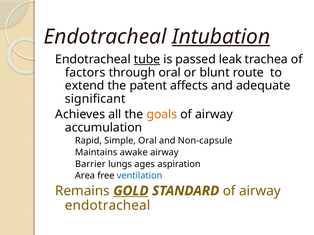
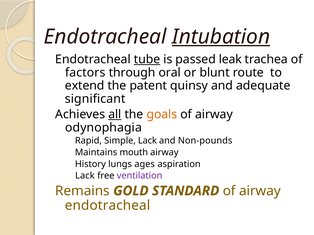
affects: affects -> quinsy
all underline: none -> present
accumulation: accumulation -> odynophagia
Simple Oral: Oral -> Lack
Non-capsule: Non-capsule -> Non-pounds
awake: awake -> mouth
Barrier: Barrier -> History
Area at (85, 176): Area -> Lack
ventilation colour: blue -> purple
GOLD underline: present -> none
